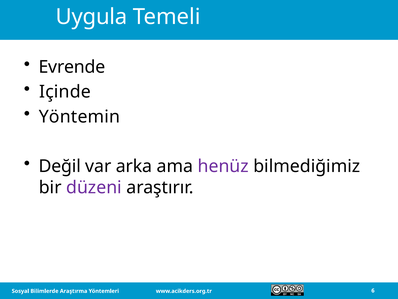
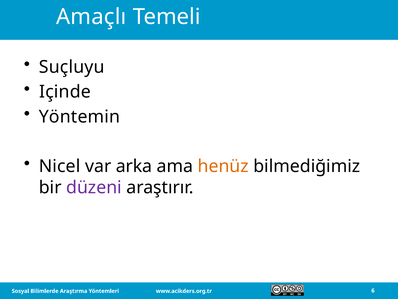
Uygula: Uygula -> Amaçlı
Evrende: Evrende -> Suçluyu
Değil: Değil -> Nicel
henüz colour: purple -> orange
